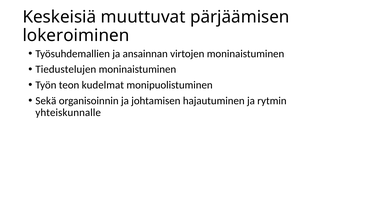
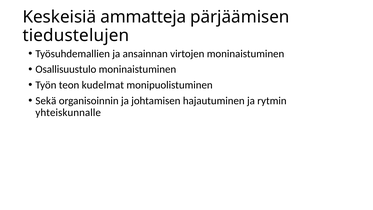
muuttuvat: muuttuvat -> ammatteja
lokeroiminen: lokeroiminen -> tiedustelujen
Tiedustelujen: Tiedustelujen -> Osallisuustulo
